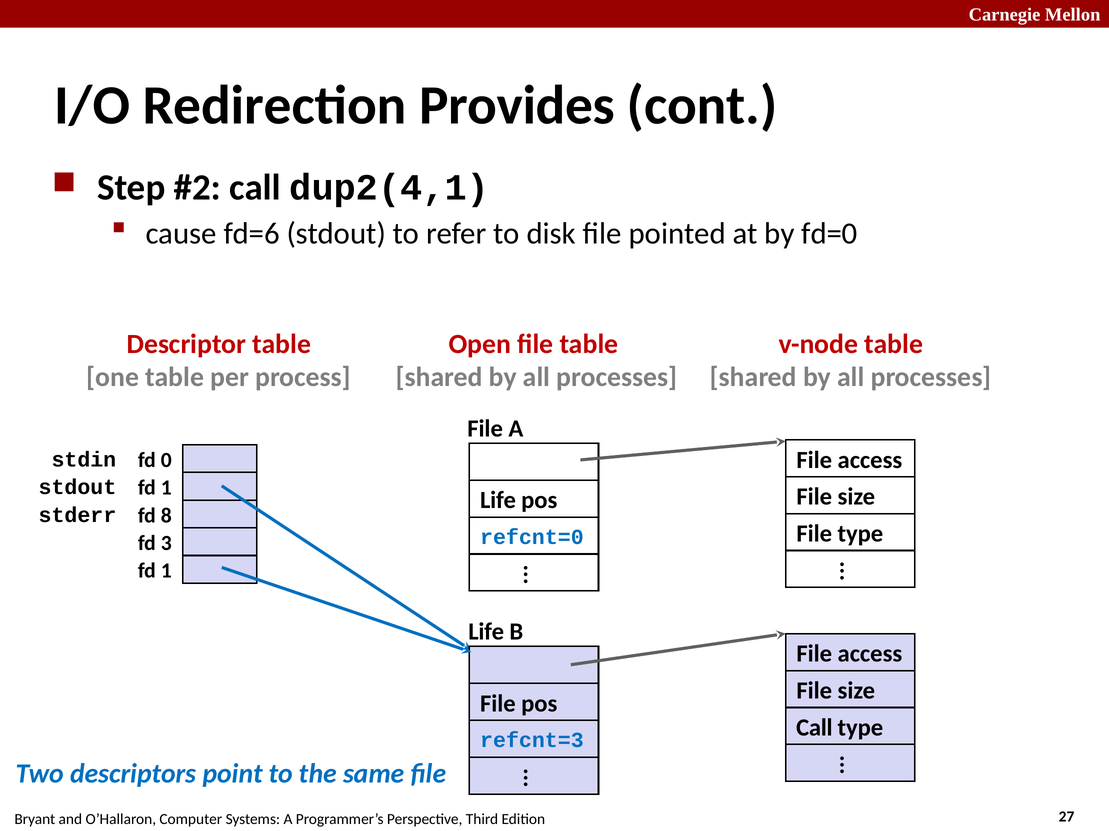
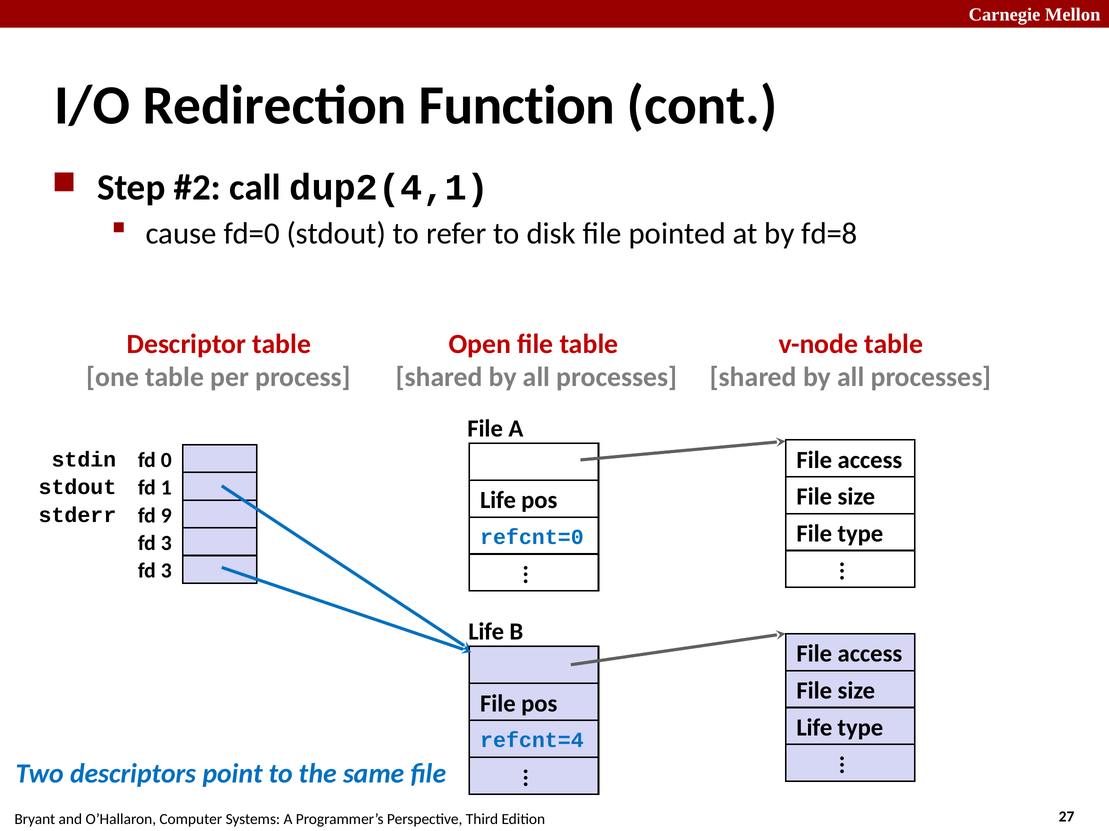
Provides: Provides -> Function
fd=6: fd=6 -> fd=0
fd=0: fd=0 -> fd=8
8: 8 -> 9
1 at (166, 571): 1 -> 3
Call at (814, 728): Call -> Life
refcnt=3: refcnt=3 -> refcnt=4
